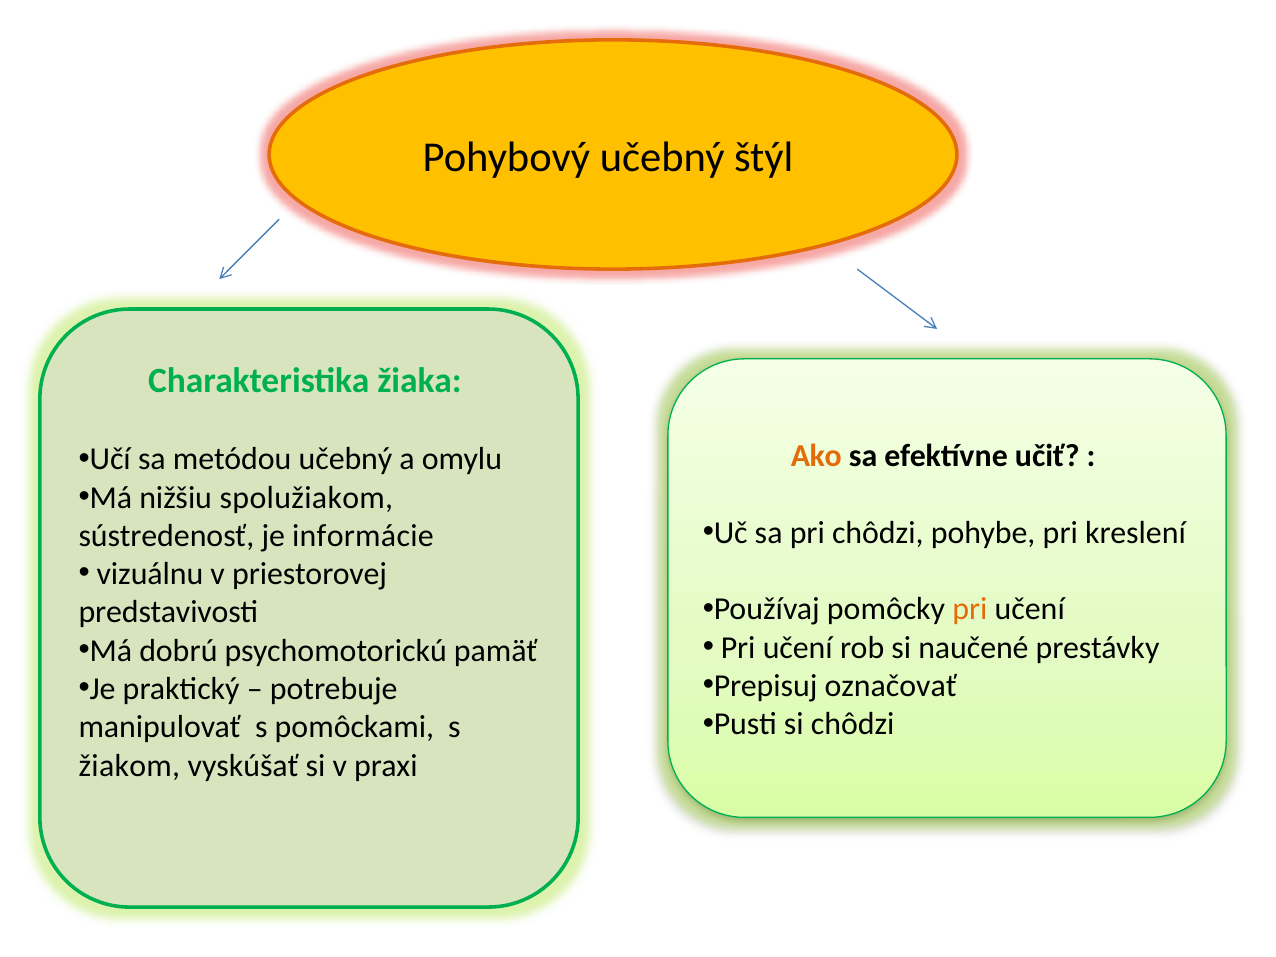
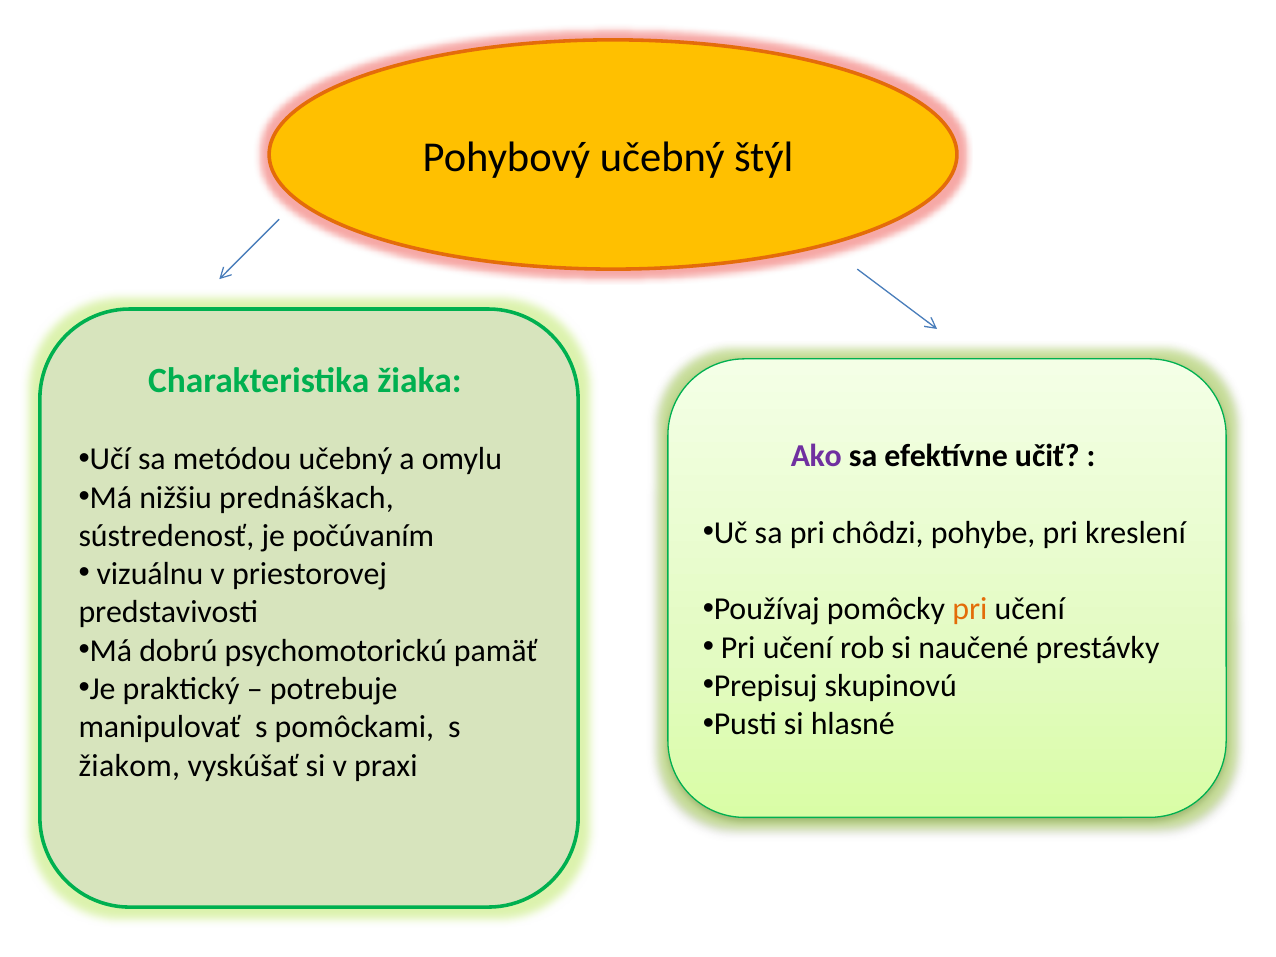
Ako colour: orange -> purple
spolužiakom: spolužiakom -> prednáškach
informácie: informácie -> počúvaním
označovať: označovať -> skupinovú
si chôdzi: chôdzi -> hlasné
